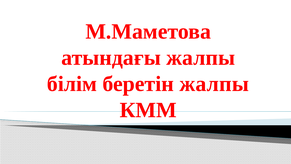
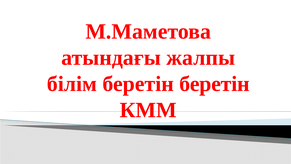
беретін жалпы: жалпы -> беретін
